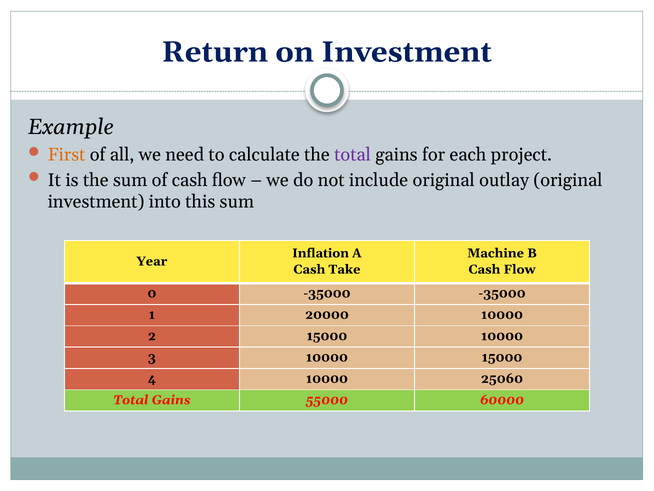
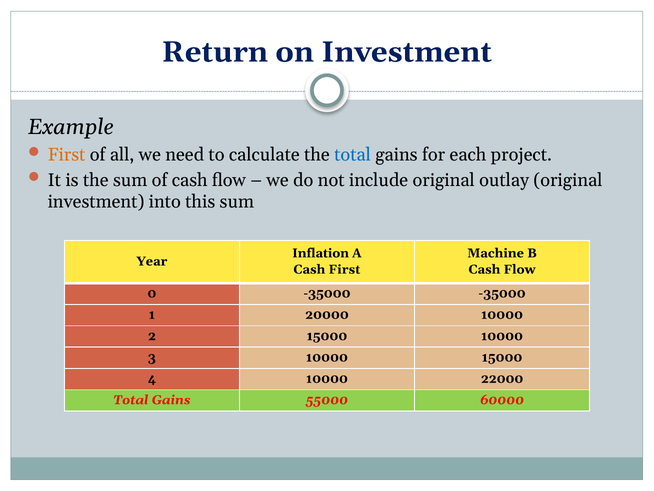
total at (353, 154) colour: purple -> blue
Cash Take: Take -> First
25060: 25060 -> 22000
